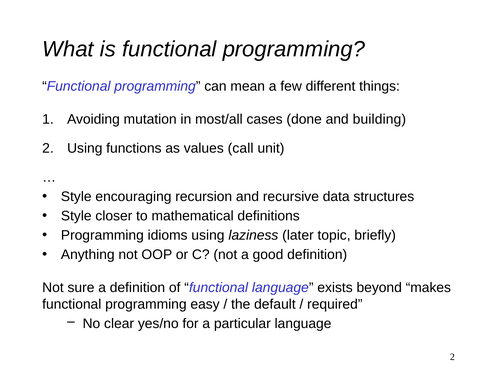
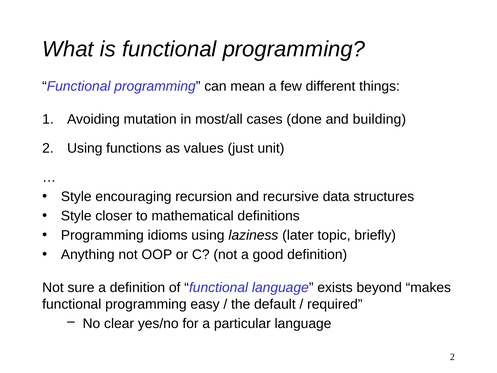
call: call -> just
